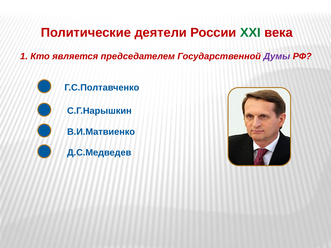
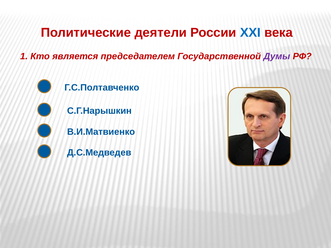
XXI colour: green -> blue
